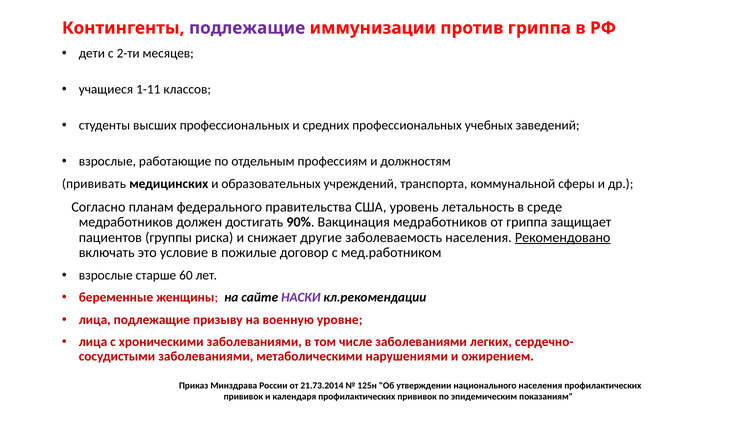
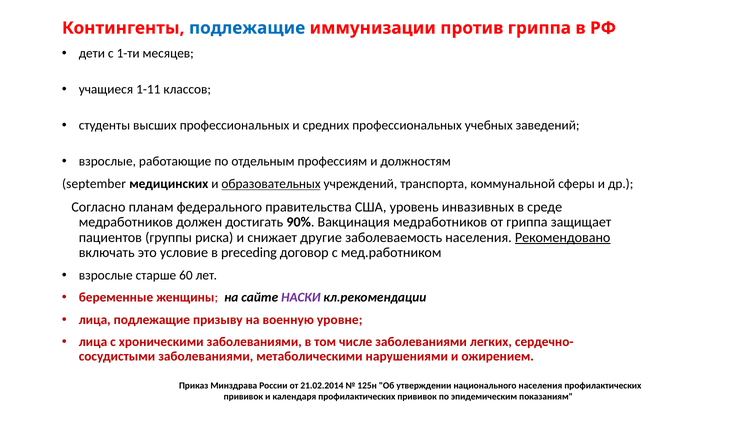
подлежащие at (247, 28) colour: purple -> blue
2-ти: 2-ти -> 1-ти
прививать: прививать -> september
образовательных underline: none -> present
летальность: летальность -> инвазивных
пожилые: пожилые -> preceding
21.73.2014: 21.73.2014 -> 21.02.2014
